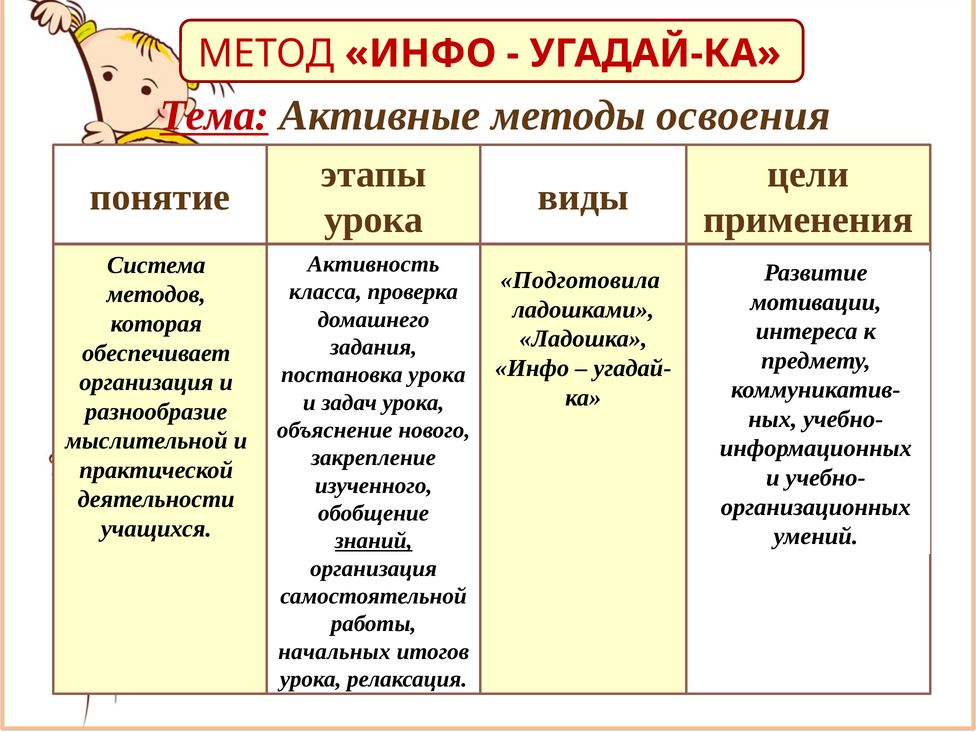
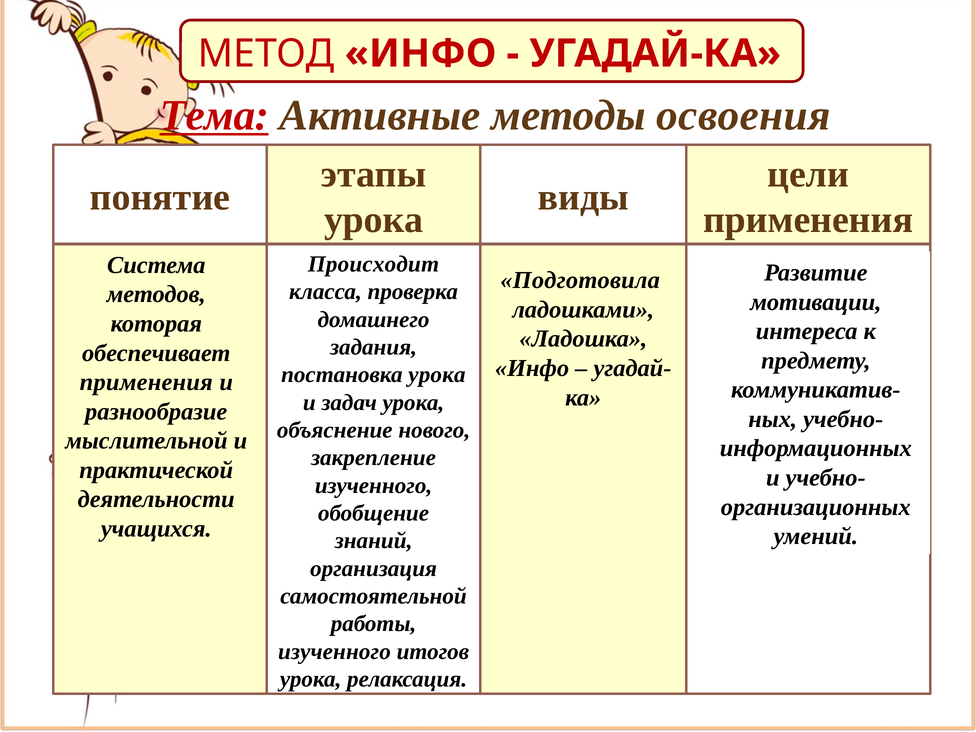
Активность: Активность -> Происходит
организация at (146, 382): организация -> применения
знаний underline: present -> none
начальных at (334, 652): начальных -> изученного
